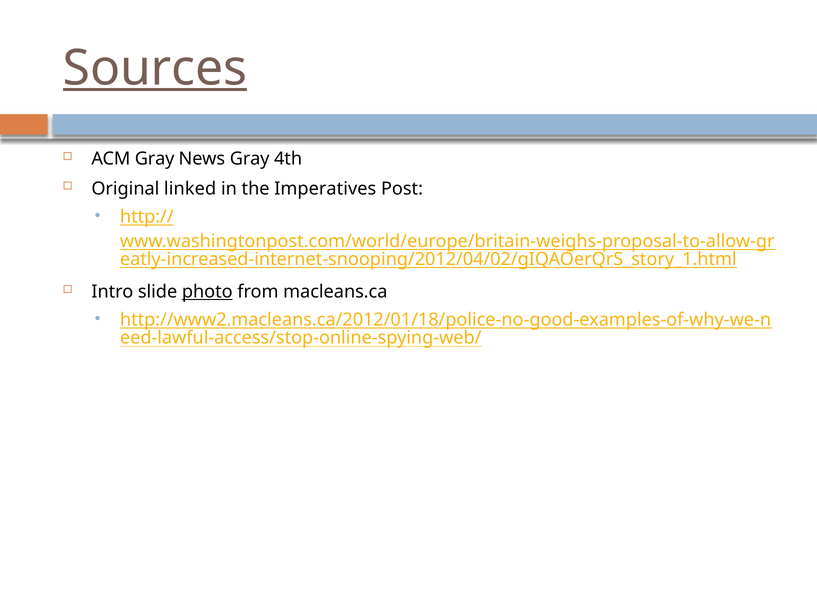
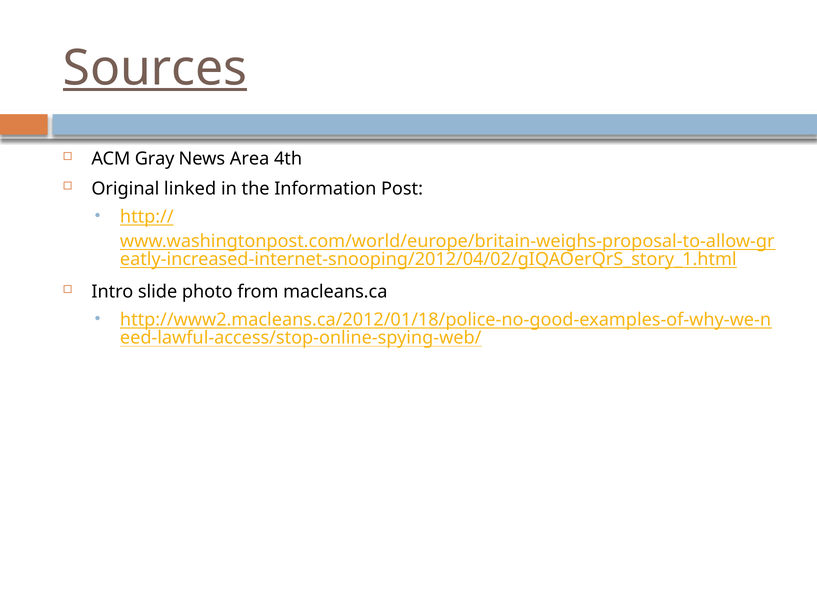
News Gray: Gray -> Area
Imperatives: Imperatives -> Information
photo underline: present -> none
